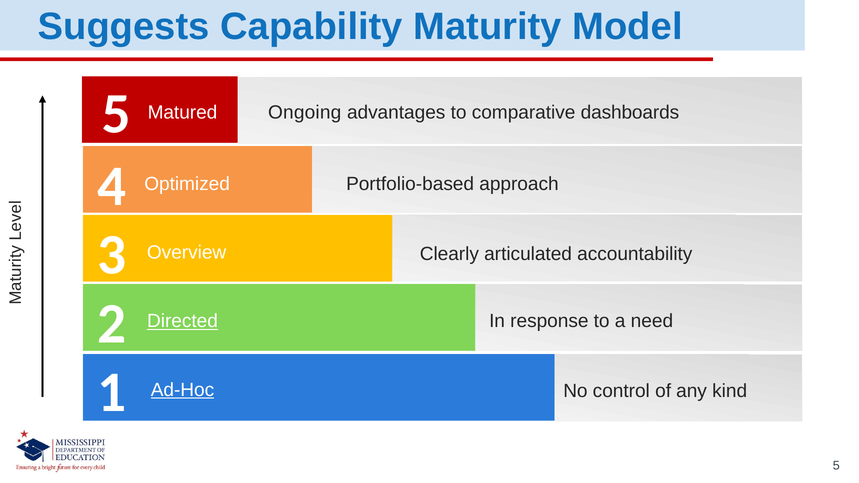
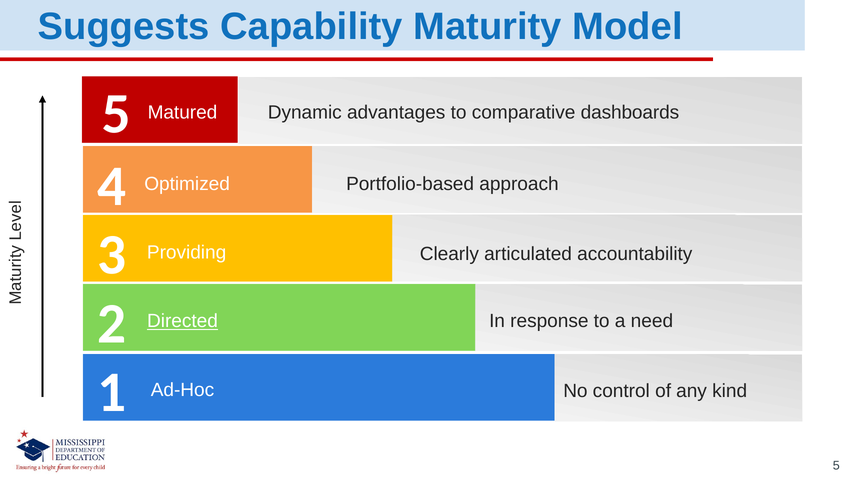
Ongoing: Ongoing -> Dynamic
Overview: Overview -> Providing
Ad-Hoc underline: present -> none
